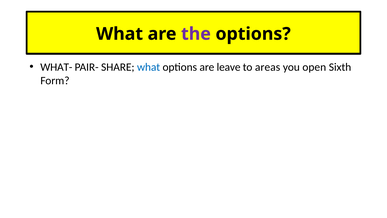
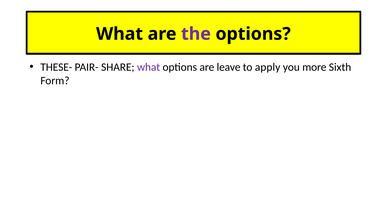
WHAT-: WHAT- -> THESE-
what at (149, 67) colour: blue -> purple
areas: areas -> apply
open: open -> more
